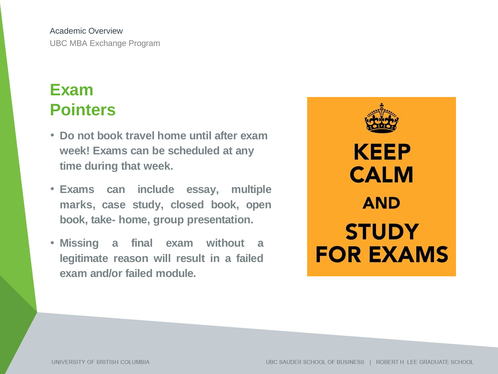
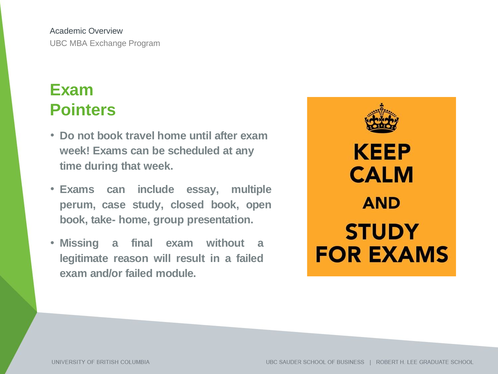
marks: marks -> perum
